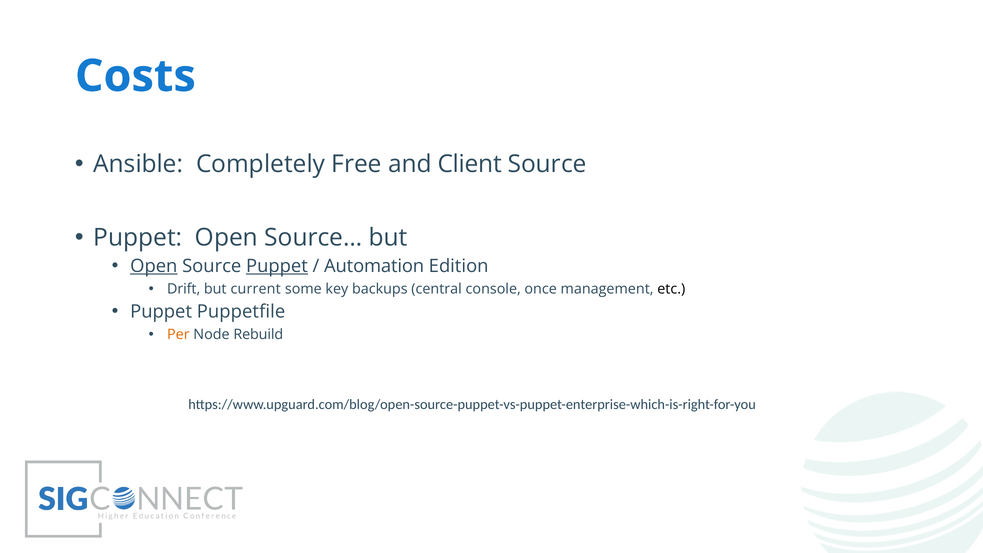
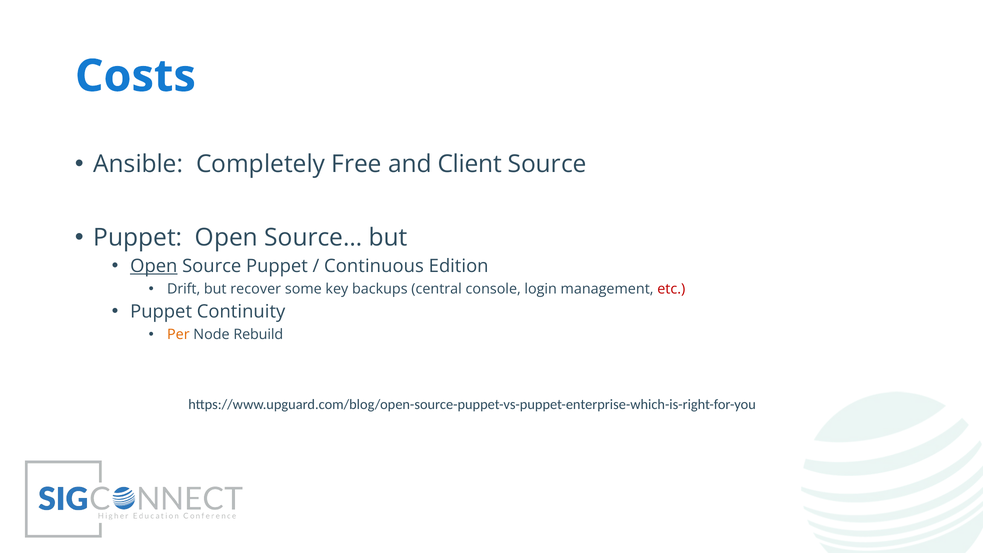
Puppet at (277, 266) underline: present -> none
Automation: Automation -> Continuous
current: current -> recover
once: once -> login
etc colour: black -> red
Puppetfile: Puppetfile -> Continuity
